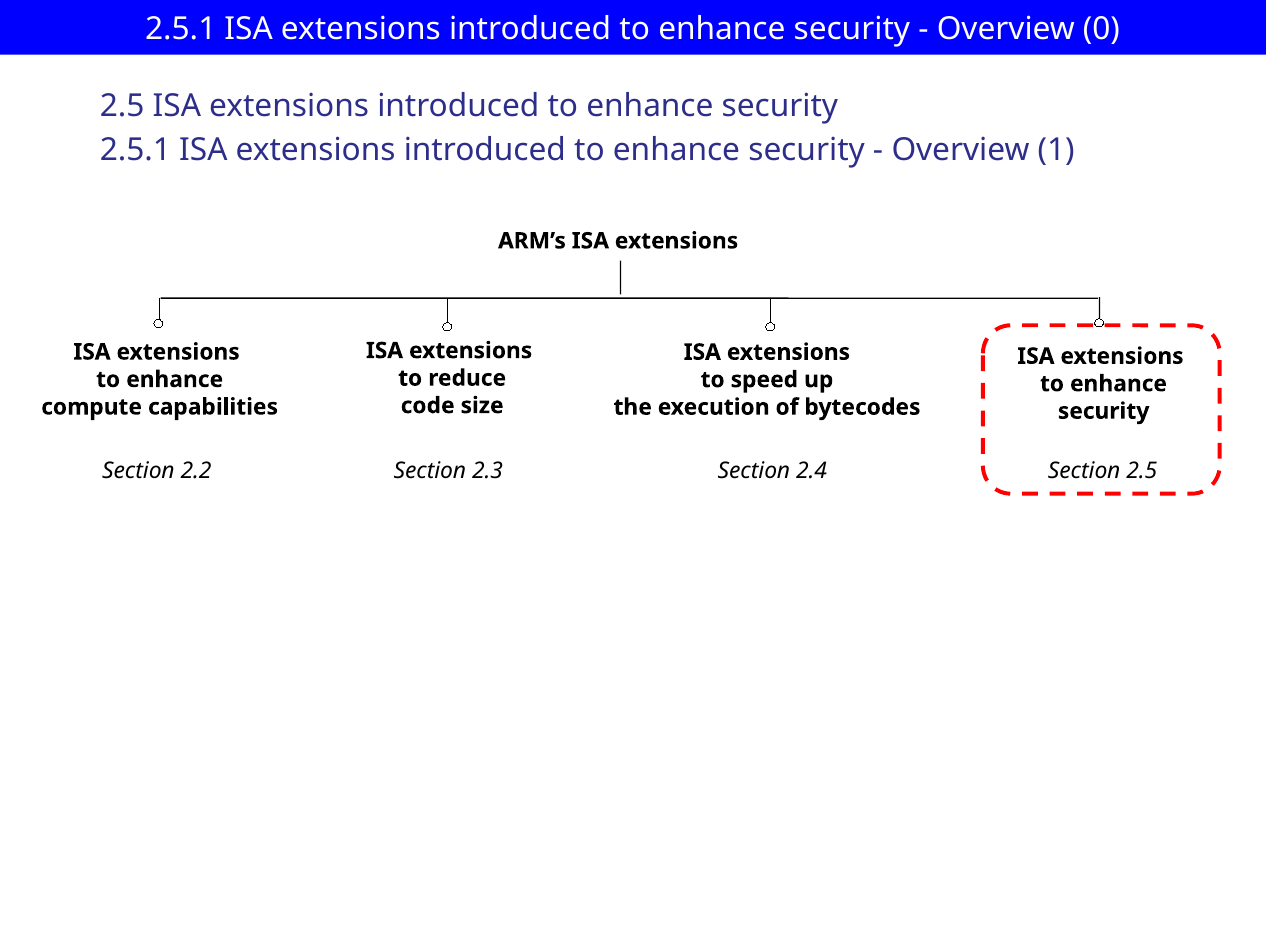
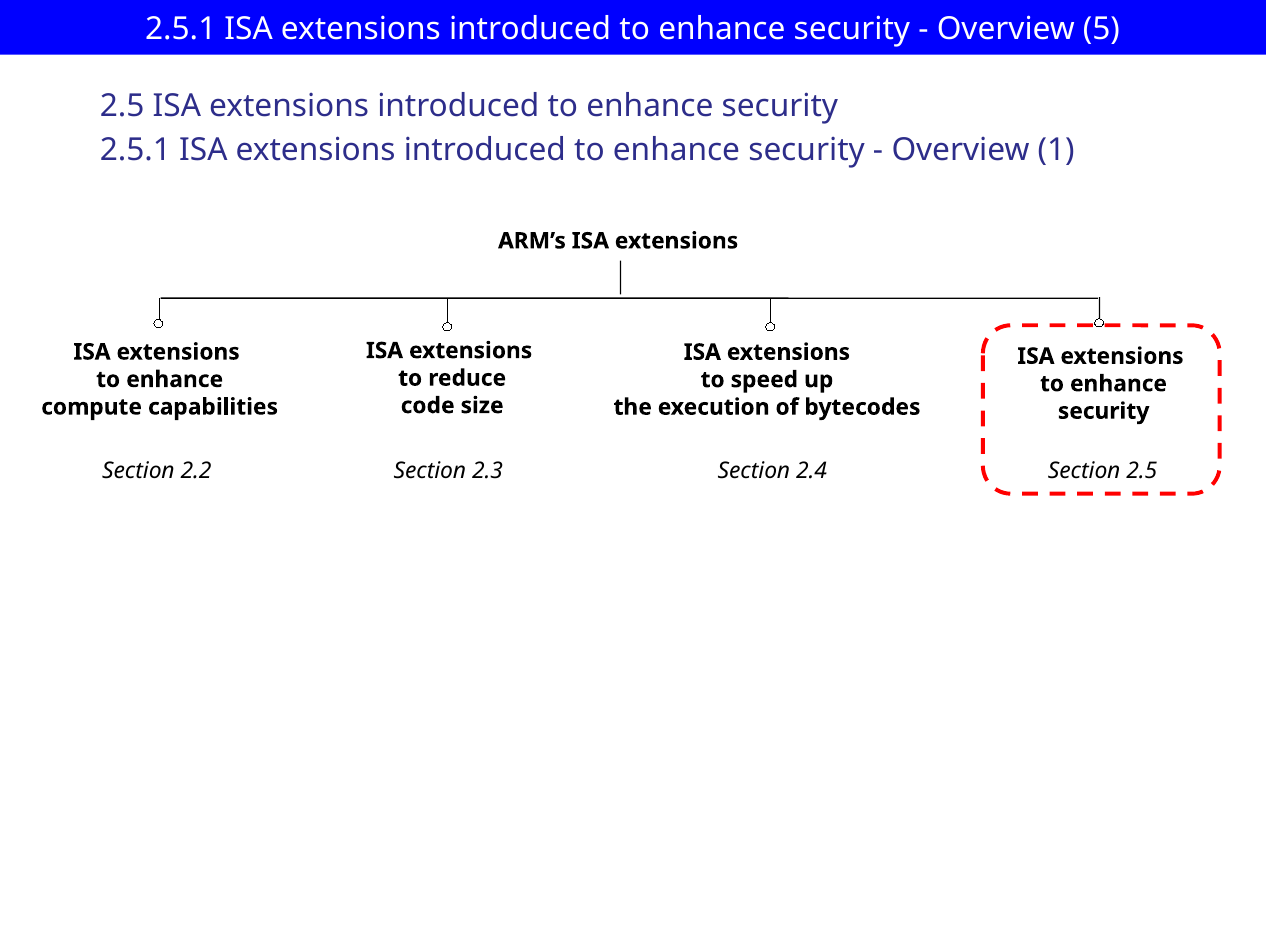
0: 0 -> 5
